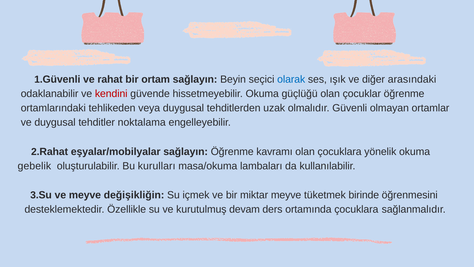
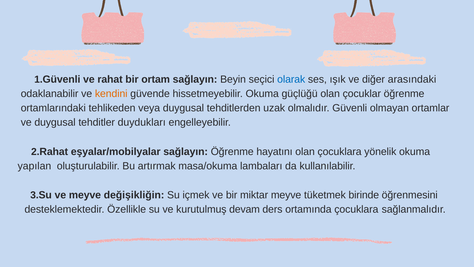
kendini colour: red -> orange
noktalama: noktalama -> duydukları
kavramı: kavramı -> hayatını
gebelik: gebelik -> yapılan
kurulları: kurulları -> artırmak
